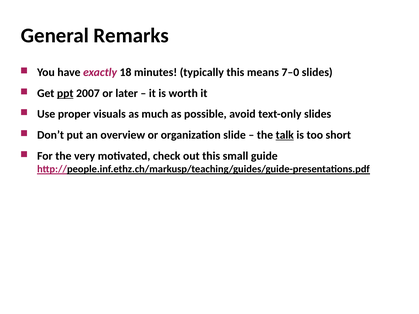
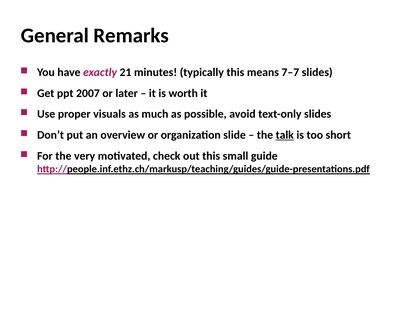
18: 18 -> 21
7–0: 7–0 -> 7–7
ppt underline: present -> none
